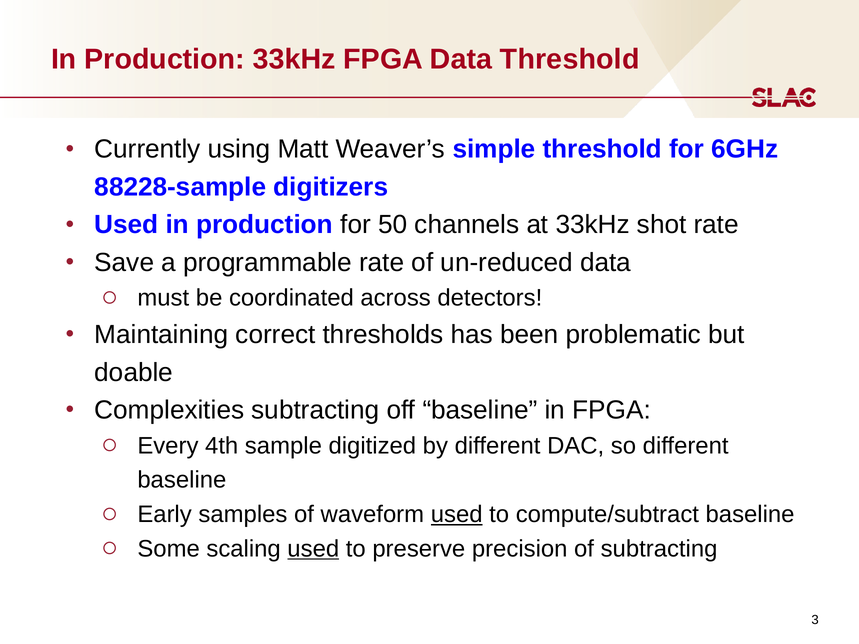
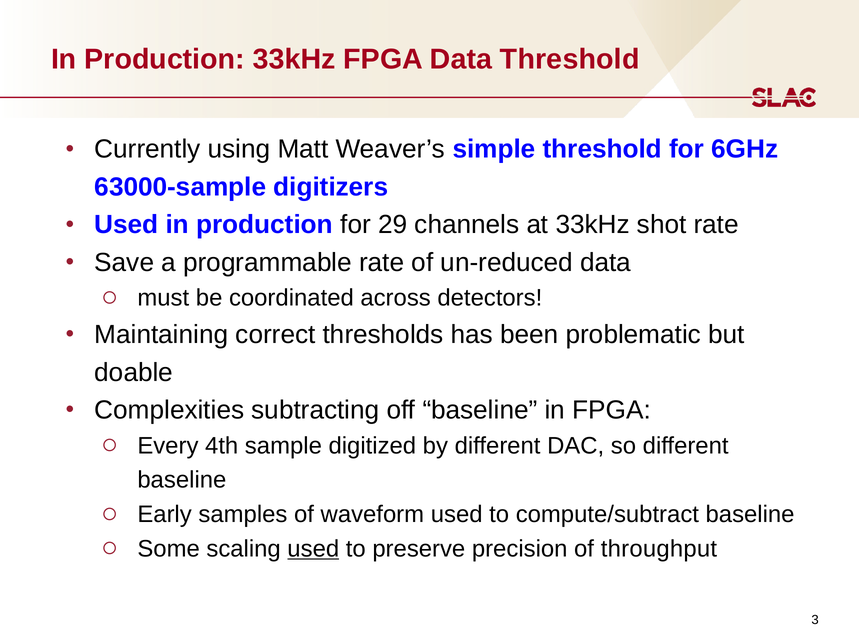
88228-sample: 88228-sample -> 63000-sample
50: 50 -> 29
used at (457, 515) underline: present -> none
of subtracting: subtracting -> throughput
